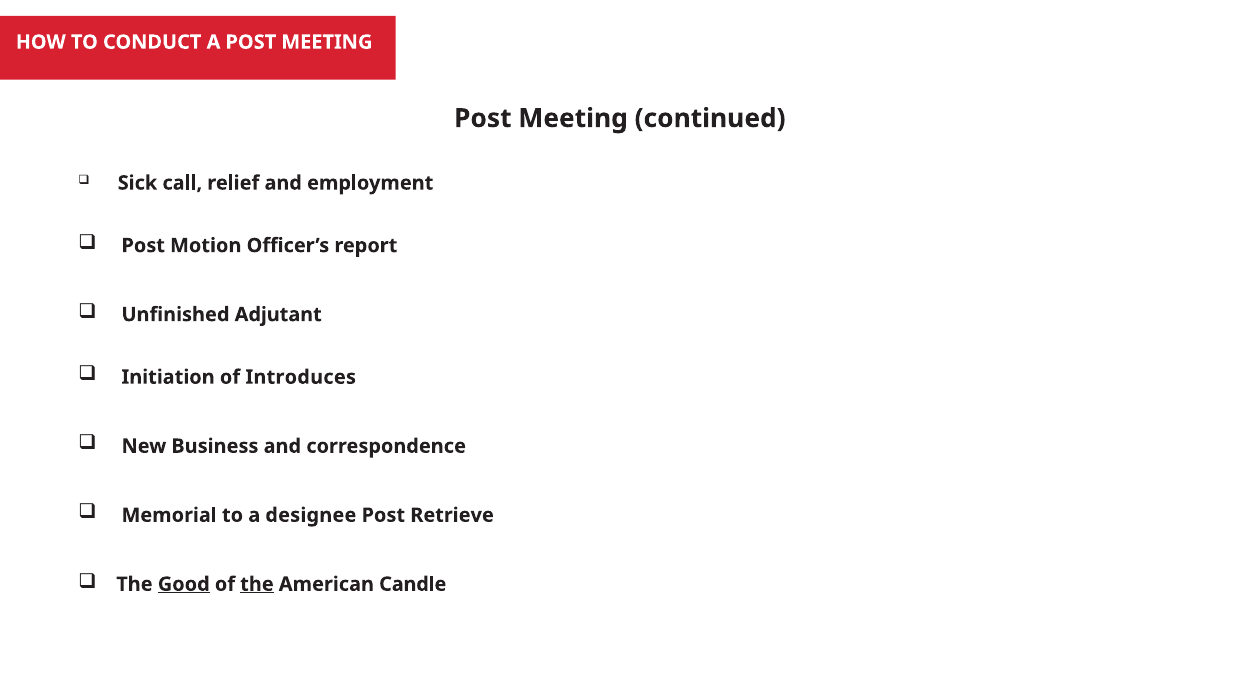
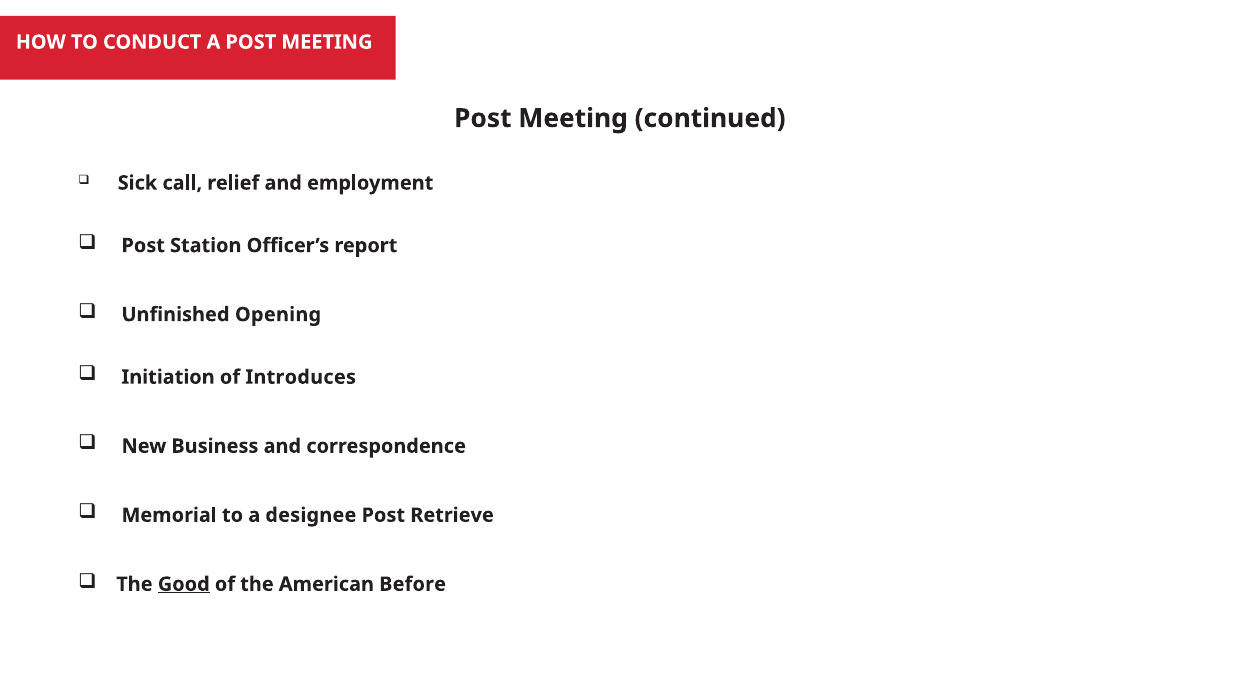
Motion: Motion -> Station
Adjutant: Adjutant -> Opening
the at (257, 584) underline: present -> none
Candle: Candle -> Before
